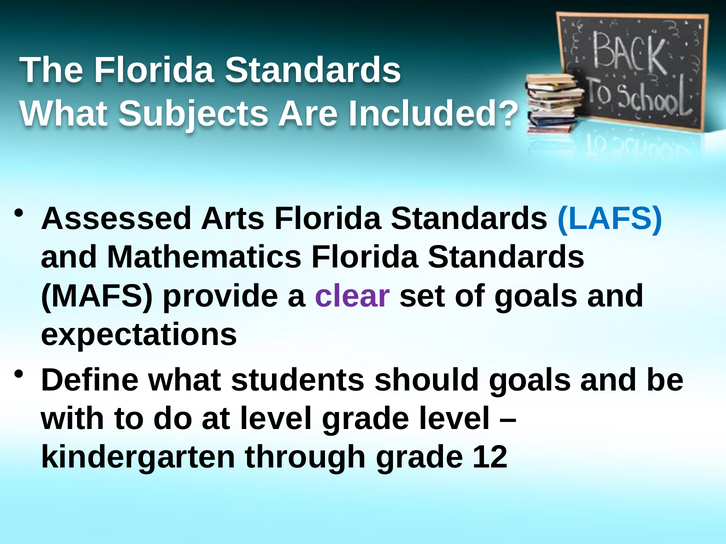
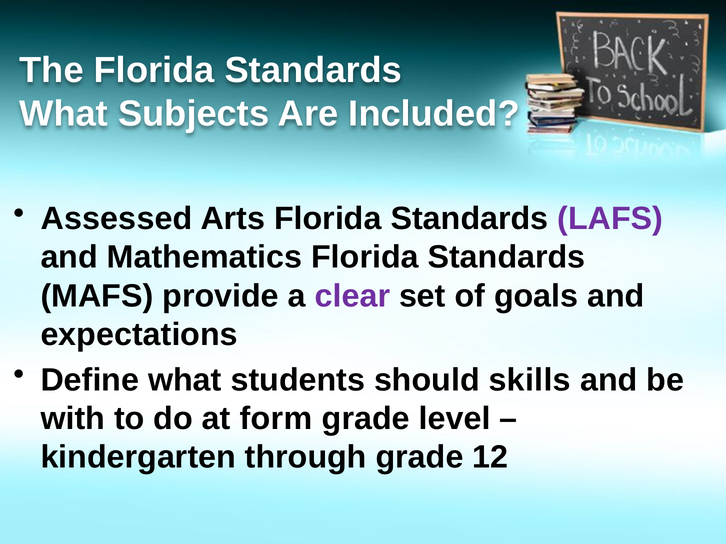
LAFS colour: blue -> purple
should goals: goals -> skills
at level: level -> form
